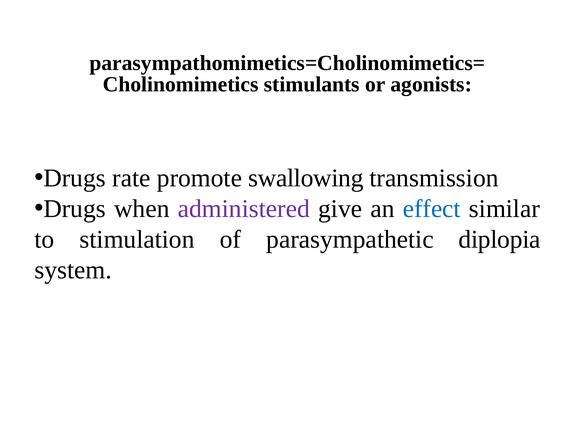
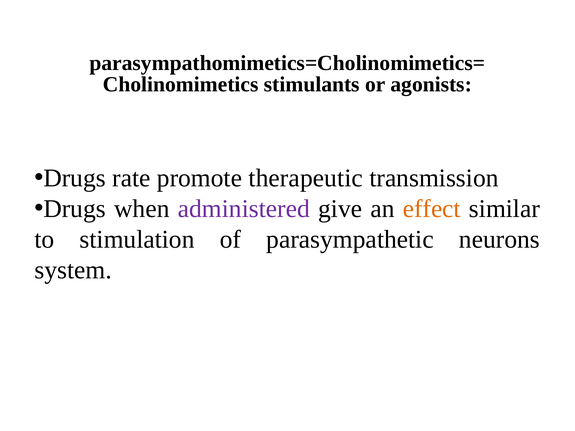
swallowing: swallowing -> therapeutic
effect colour: blue -> orange
diplopia: diplopia -> neurons
